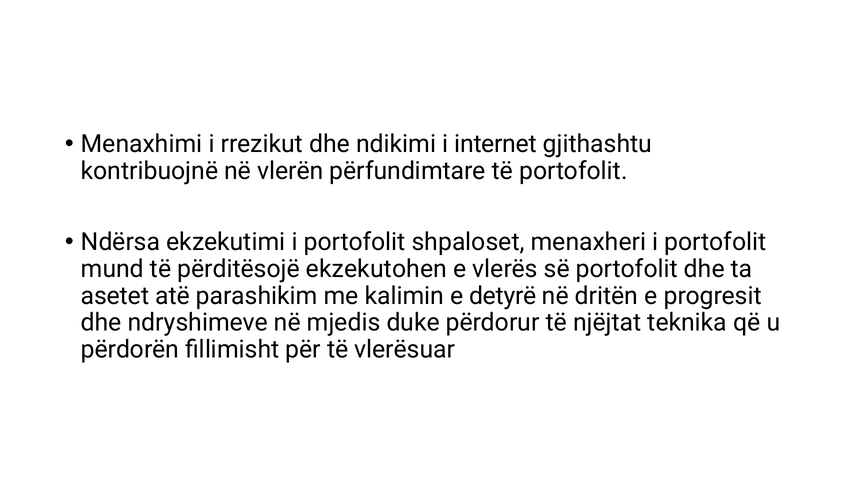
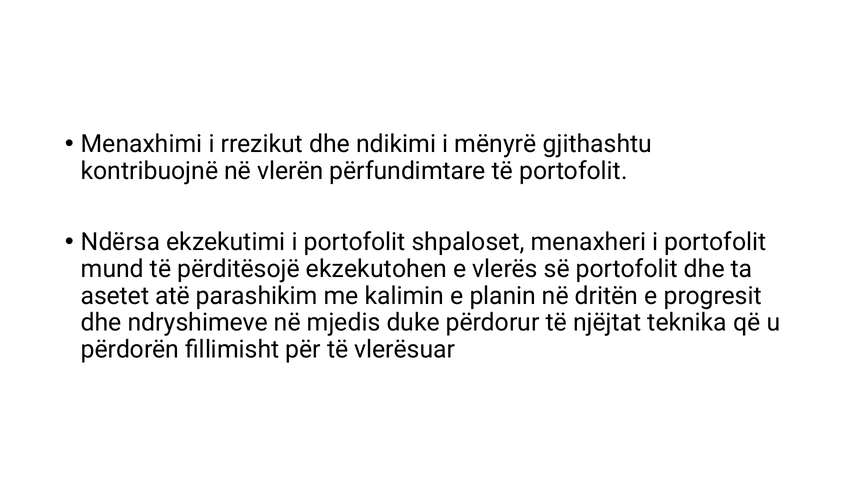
internet: internet -> mënyrë
detyrë: detyrë -> planin
